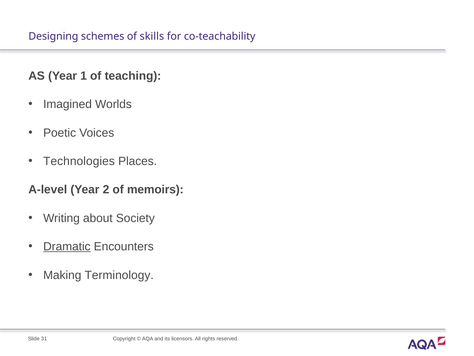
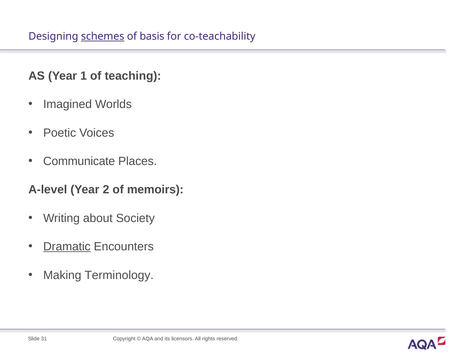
schemes underline: none -> present
skills: skills -> basis
Technologies: Technologies -> Communicate
